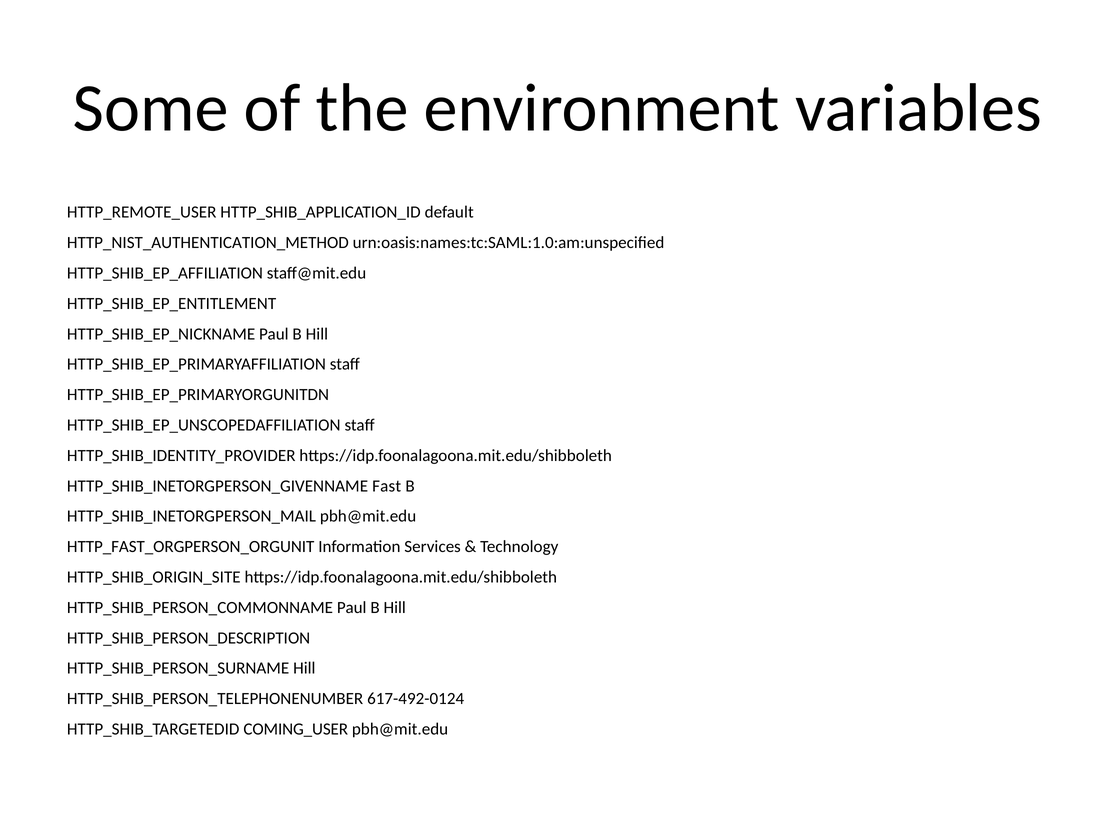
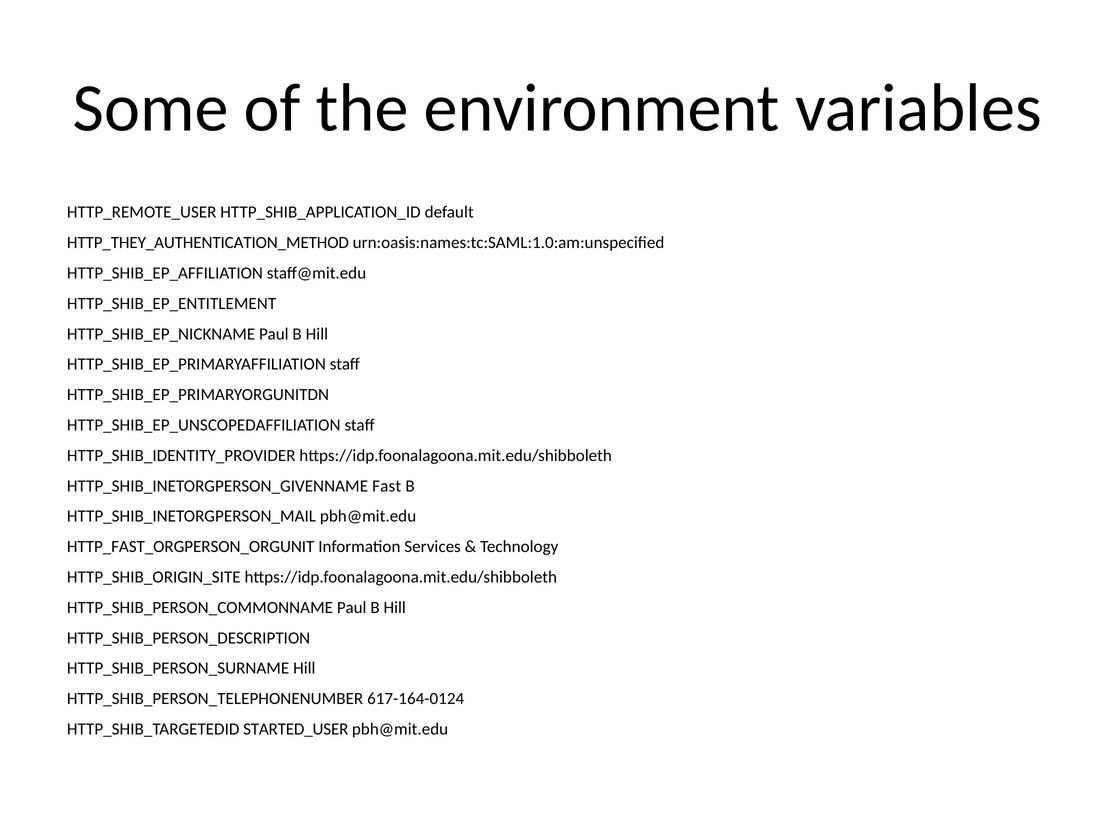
HTTP_NIST_AUTHENTICATION_METHOD: HTTP_NIST_AUTHENTICATION_METHOD -> HTTP_THEY_AUTHENTICATION_METHOD
617-492-0124: 617-492-0124 -> 617-164-0124
COMING_USER: COMING_USER -> STARTED_USER
